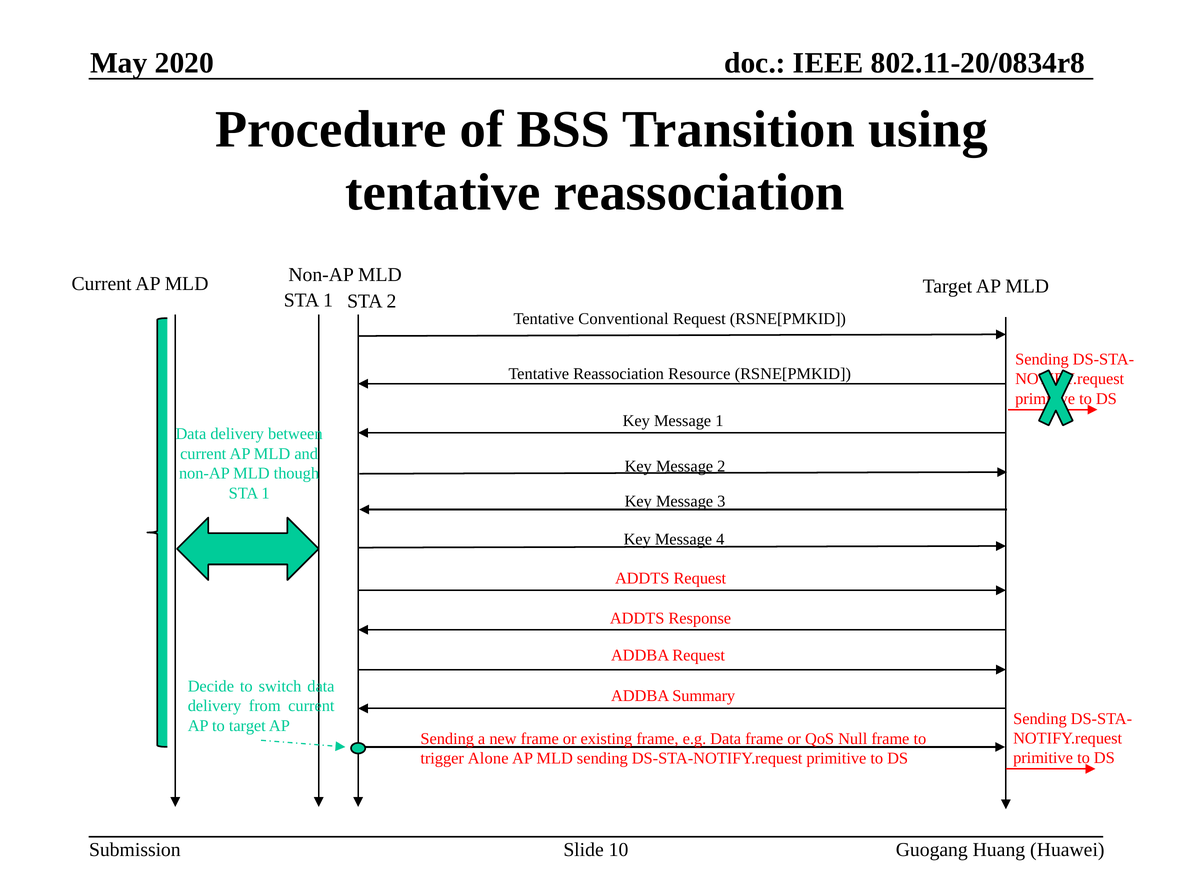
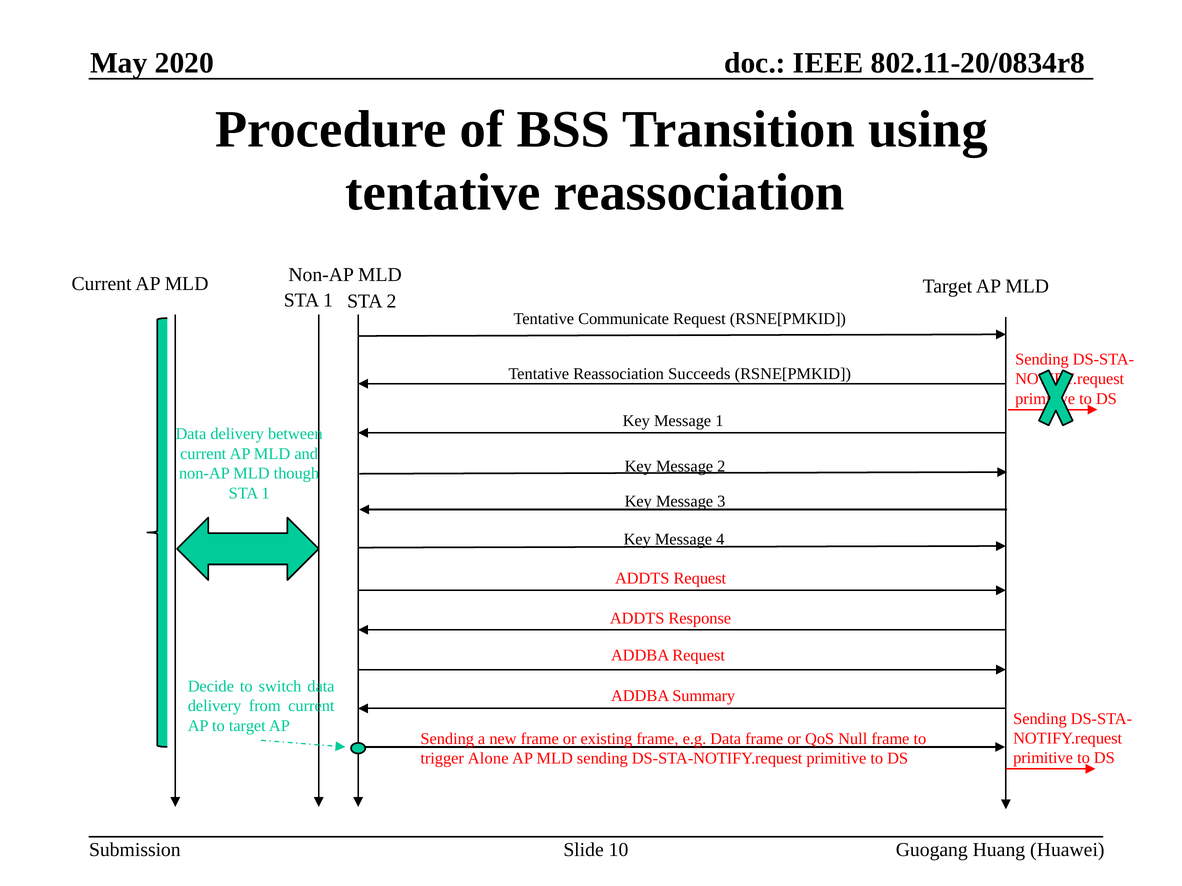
Conventional: Conventional -> Communicate
Resource: Resource -> Succeeds
